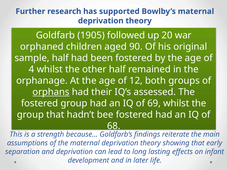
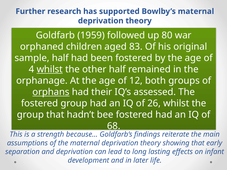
1905: 1905 -> 1959
20: 20 -> 80
90: 90 -> 83
whilst at (50, 69) underline: none -> present
69: 69 -> 26
